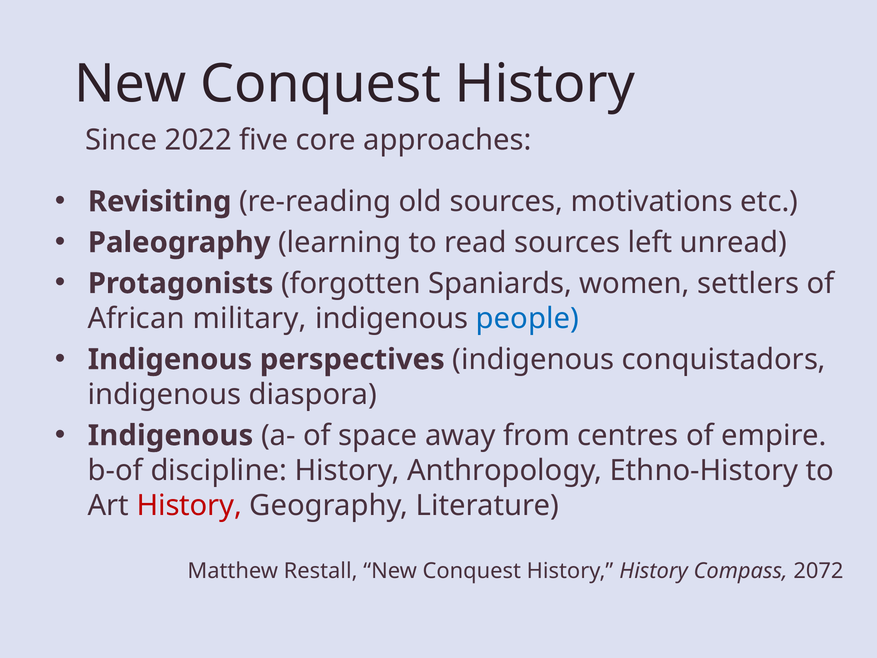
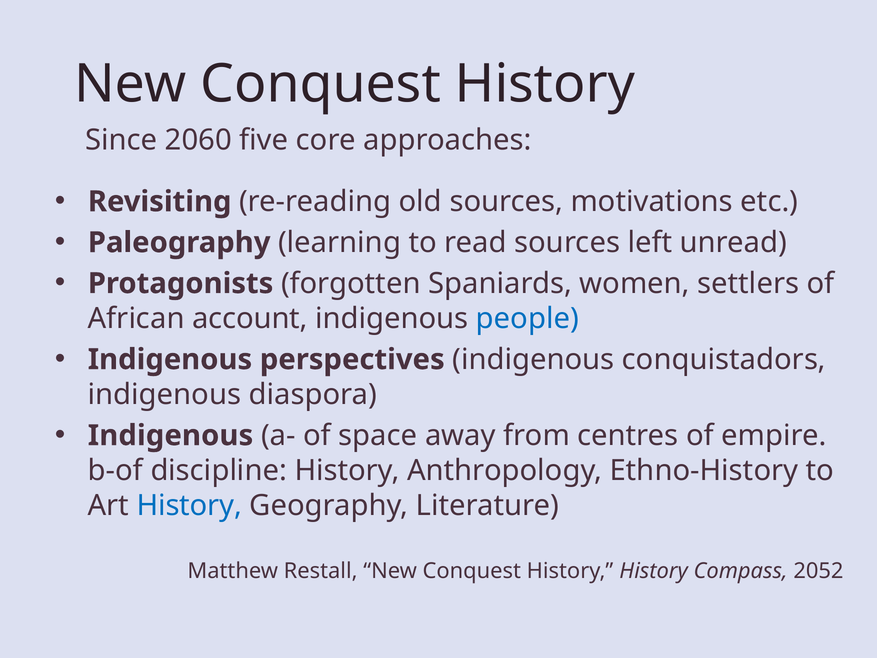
2022: 2022 -> 2060
military: military -> account
History at (189, 506) colour: red -> blue
2072: 2072 -> 2052
